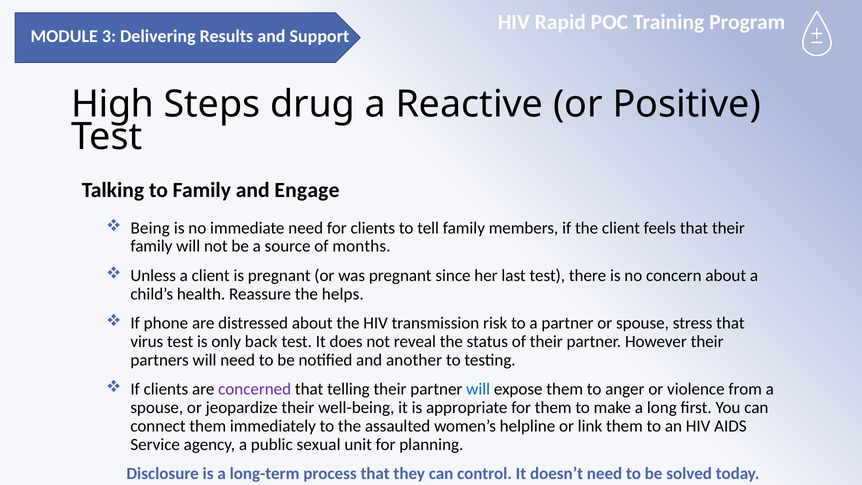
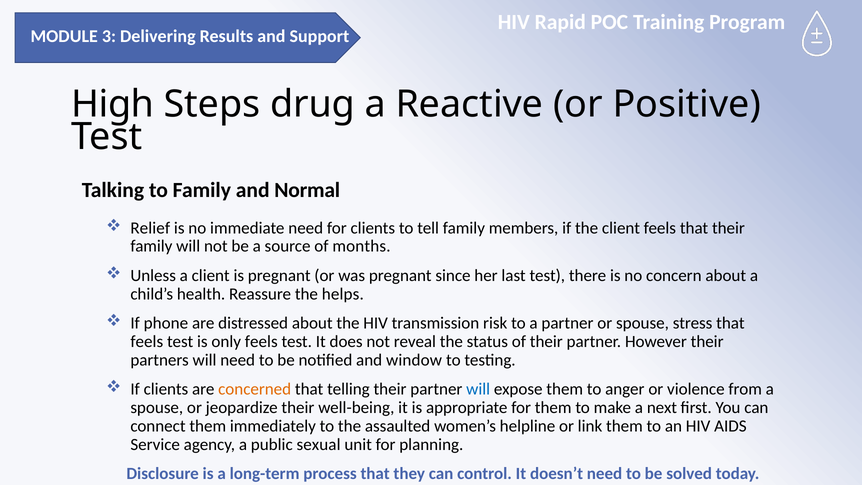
Engage: Engage -> Normal
Being: Being -> Relief
virus at (147, 342): virus -> feels
only back: back -> feels
another: another -> window
concerned colour: purple -> orange
long: long -> next
